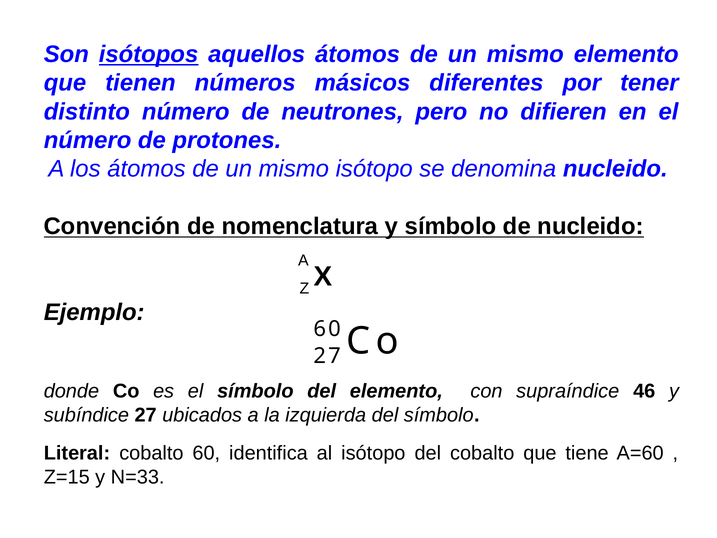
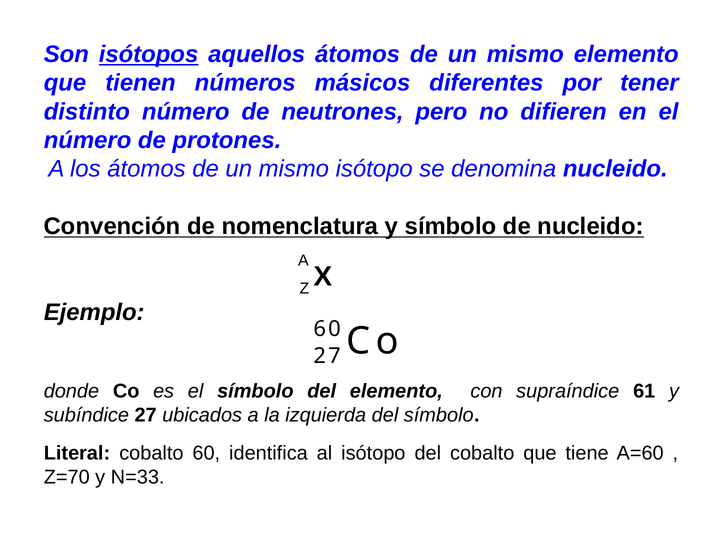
46: 46 -> 61
Z=15: Z=15 -> Z=70
